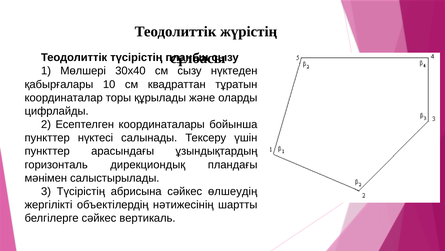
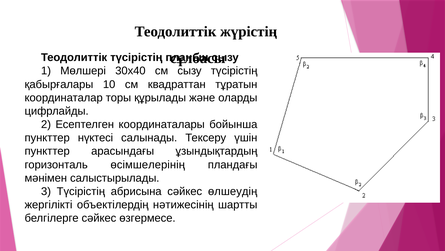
сызу нүктеден: нүктеден -> түсірістің
дирекциондық: дирекциондық -> өсімшелерінің
вертикаль: вертикаль -> өзгермесе
